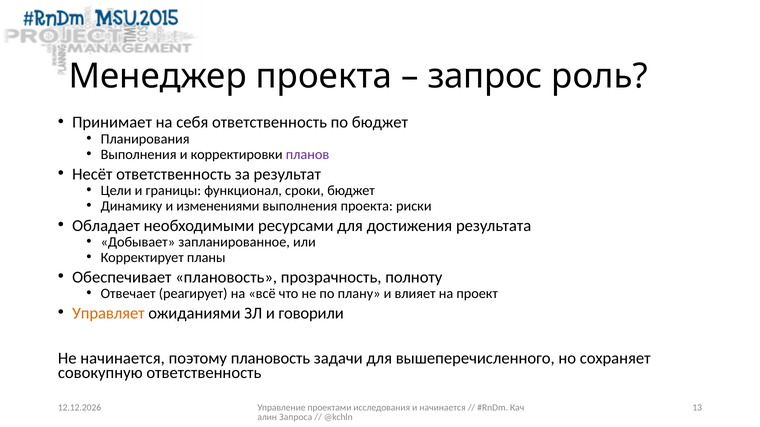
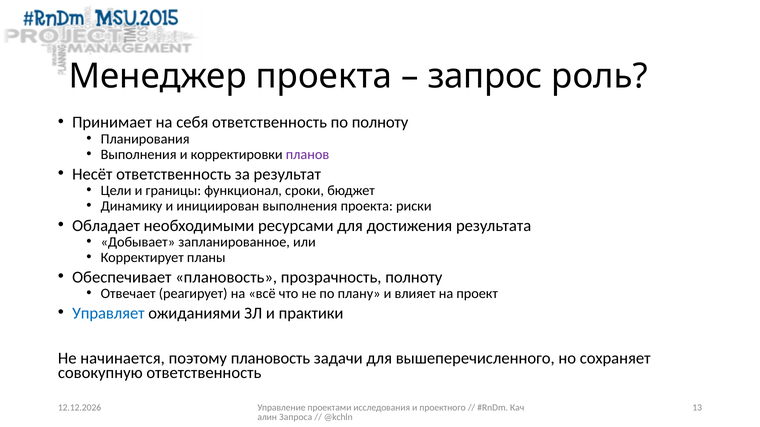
по бюджет: бюджет -> полноту
изменениями: изменениями -> инициирован
Управляет colour: orange -> blue
говорили: говорили -> практики
и начинается: начинается -> проектного
